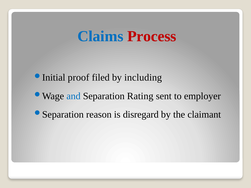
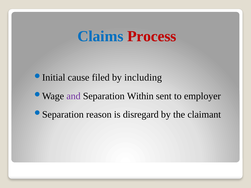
proof: proof -> cause
and colour: blue -> purple
Rating: Rating -> Within
